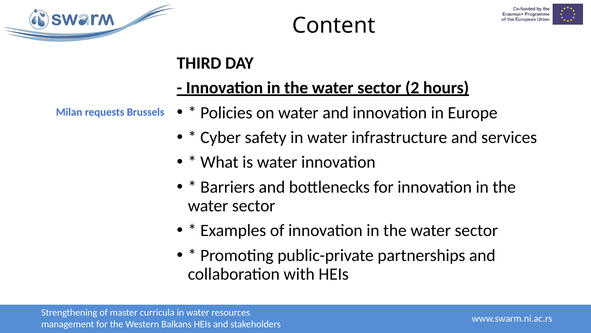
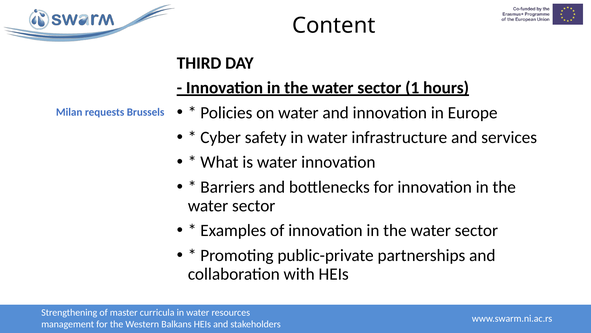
2: 2 -> 1
